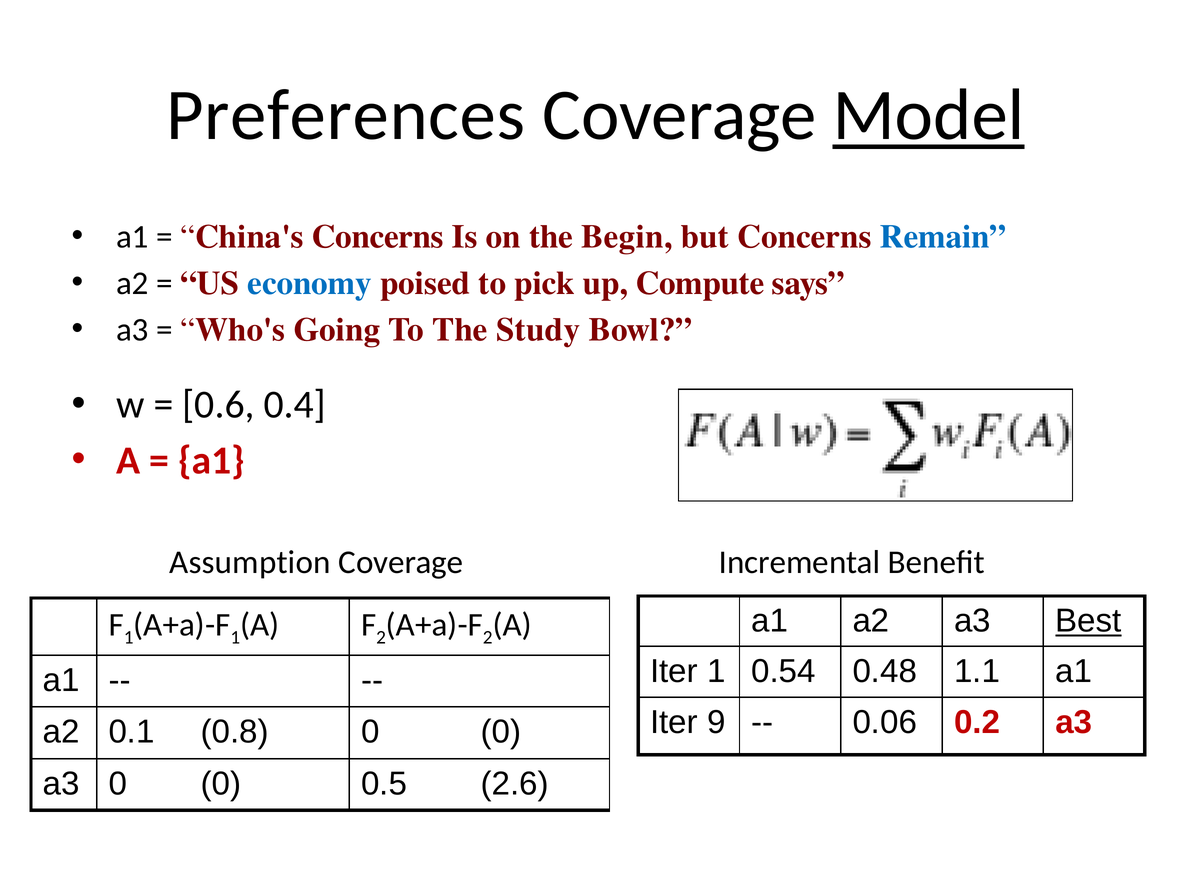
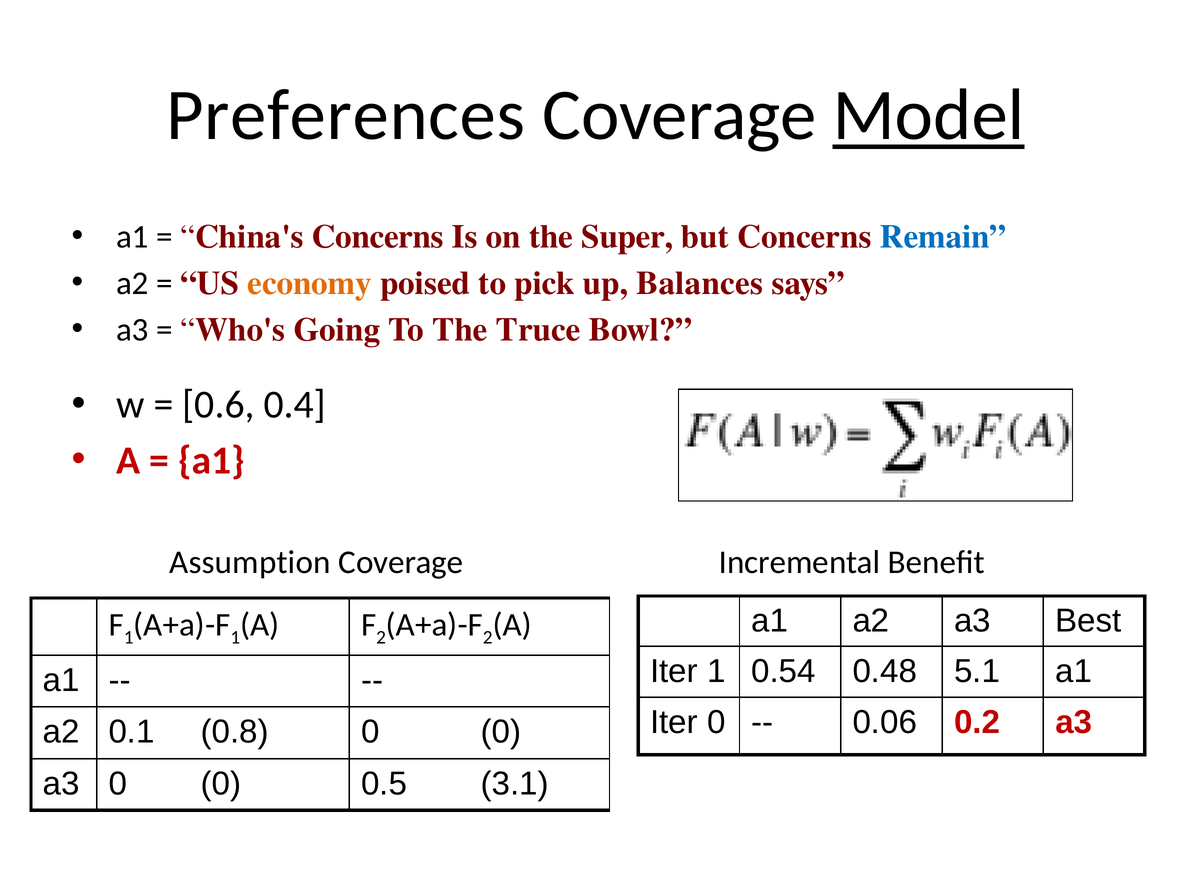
Begin: Begin -> Super
economy colour: blue -> orange
Compute: Compute -> Balances
Study: Study -> Truce
Best underline: present -> none
1.1: 1.1 -> 5.1
Iter 9: 9 -> 0
2.6: 2.6 -> 3.1
